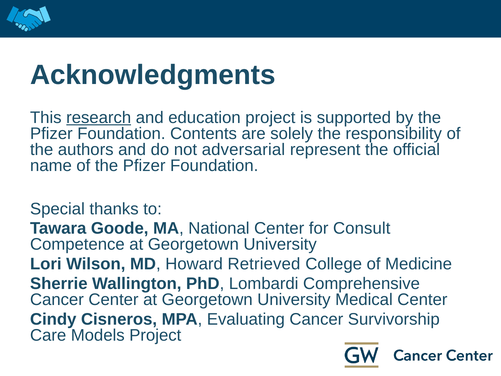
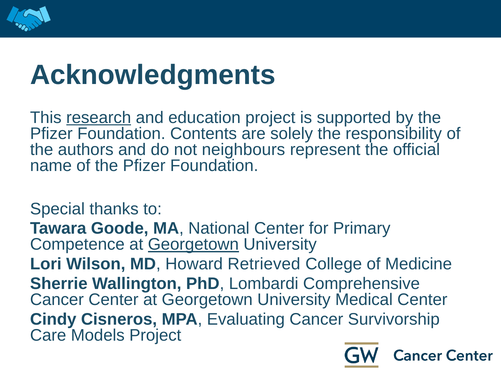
adversarial: adversarial -> neighbours
Consult: Consult -> Primary
Georgetown at (193, 244) underline: none -> present
